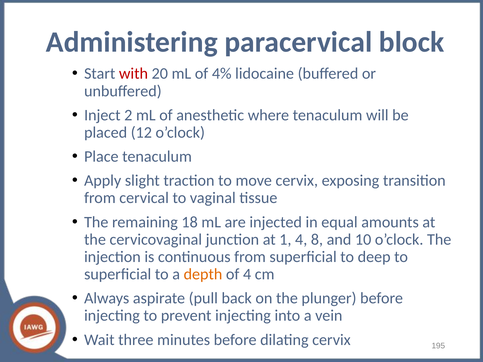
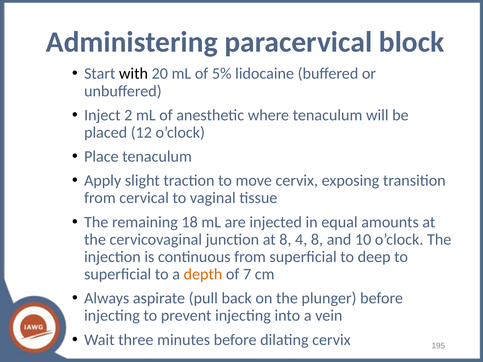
with colour: red -> black
4%: 4% -> 5%
at 1: 1 -> 8
of 4: 4 -> 7
